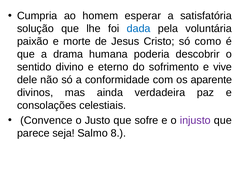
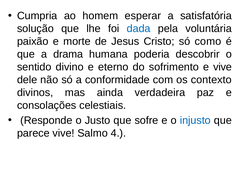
aparente: aparente -> contexto
Convence: Convence -> Responde
injusto colour: purple -> blue
parece seja: seja -> vive
8: 8 -> 4
